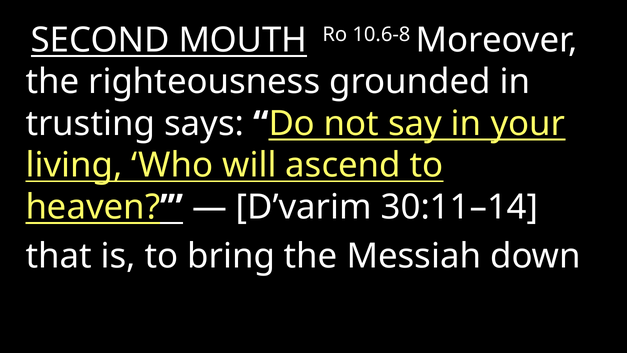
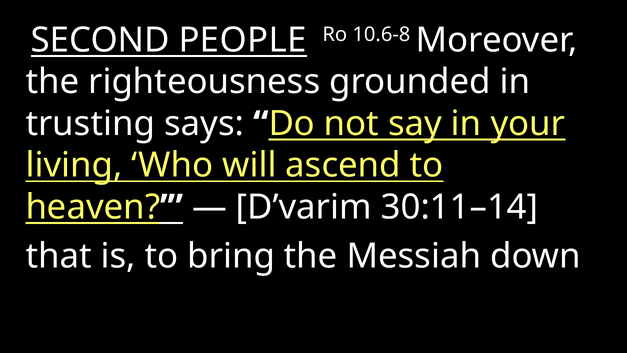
MOUTH: MOUTH -> PEOPLE
